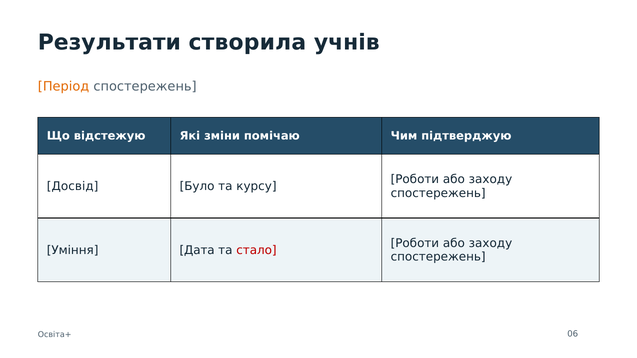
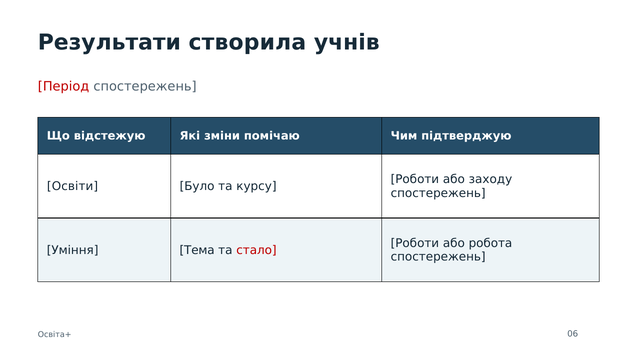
Період colour: orange -> red
Досвід: Досвід -> Освіти
заходу at (490, 243): заходу -> робота
Дата: Дата -> Тема
